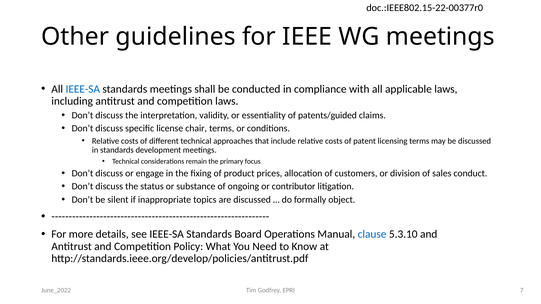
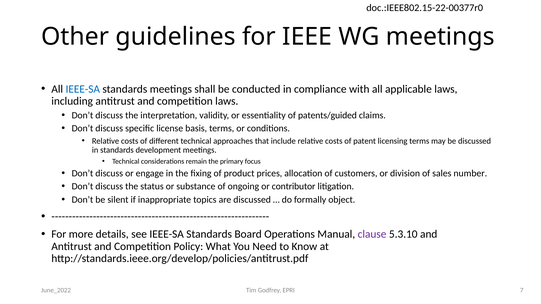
chair: chair -> basis
conduct: conduct -> number
clause colour: blue -> purple
